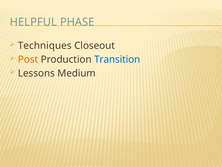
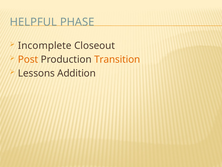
Techniques: Techniques -> Incomplete
Transition colour: blue -> orange
Medium: Medium -> Addition
